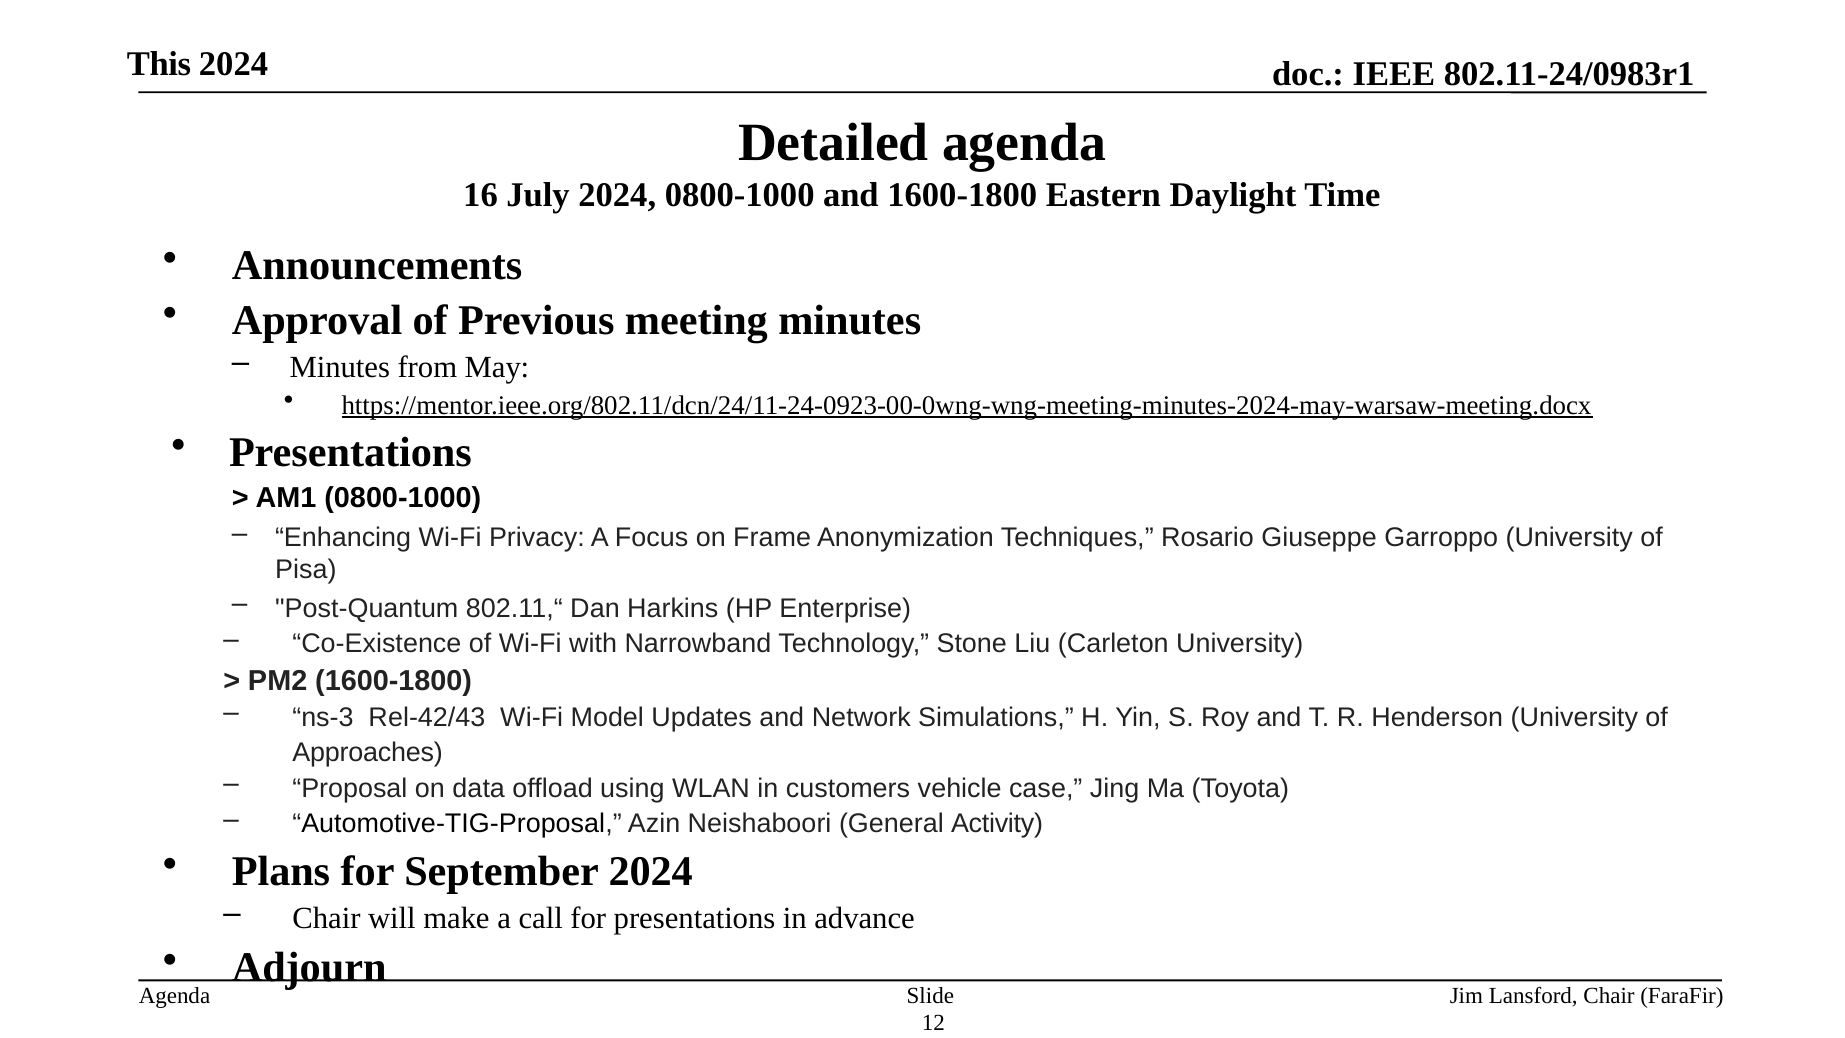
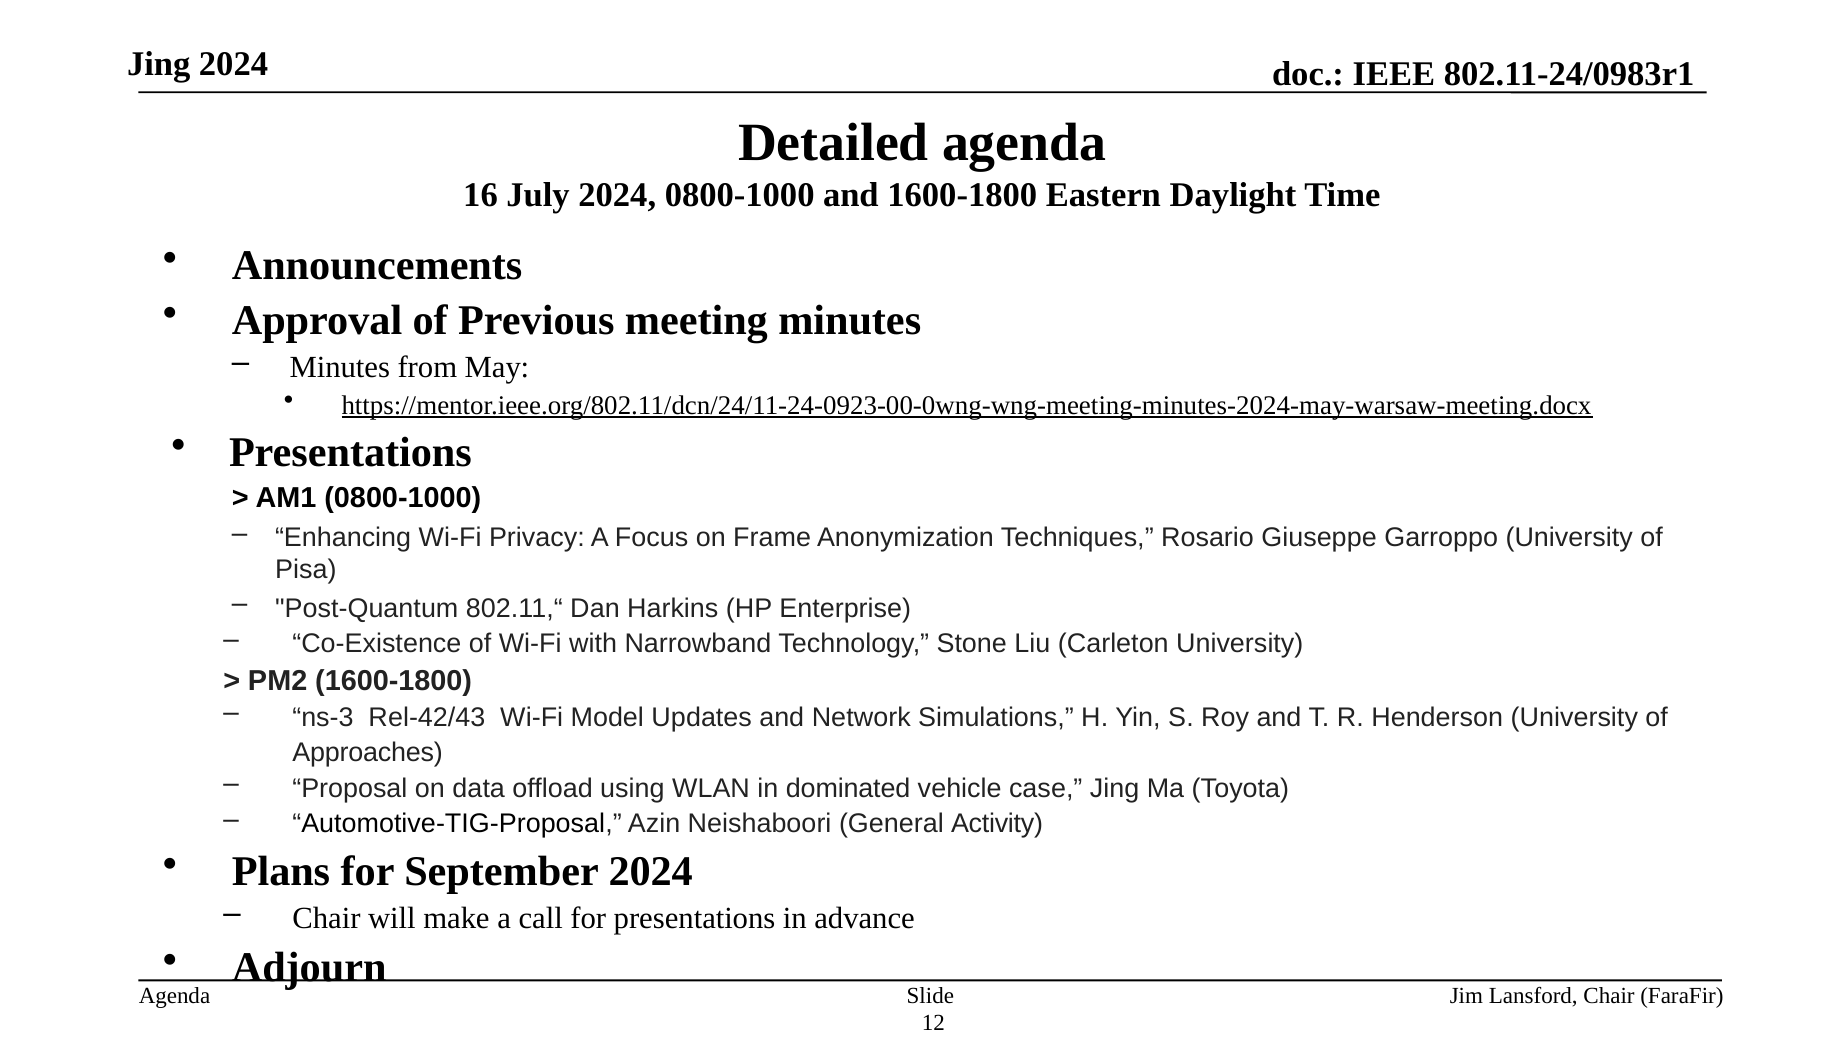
This at (159, 64): This -> Jing
customers: customers -> dominated
